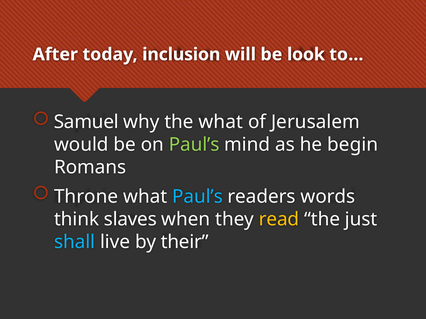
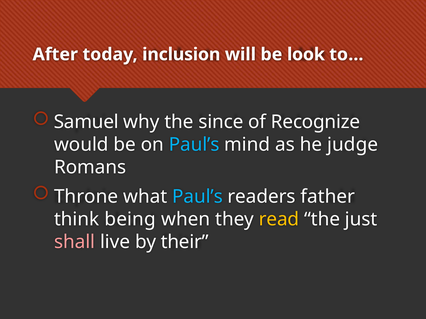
the what: what -> since
Jerusalem: Jerusalem -> Recognize
Paul’s at (194, 145) colour: light green -> light blue
begin: begin -> judge
words: words -> father
slaves: slaves -> being
shall colour: light blue -> pink
